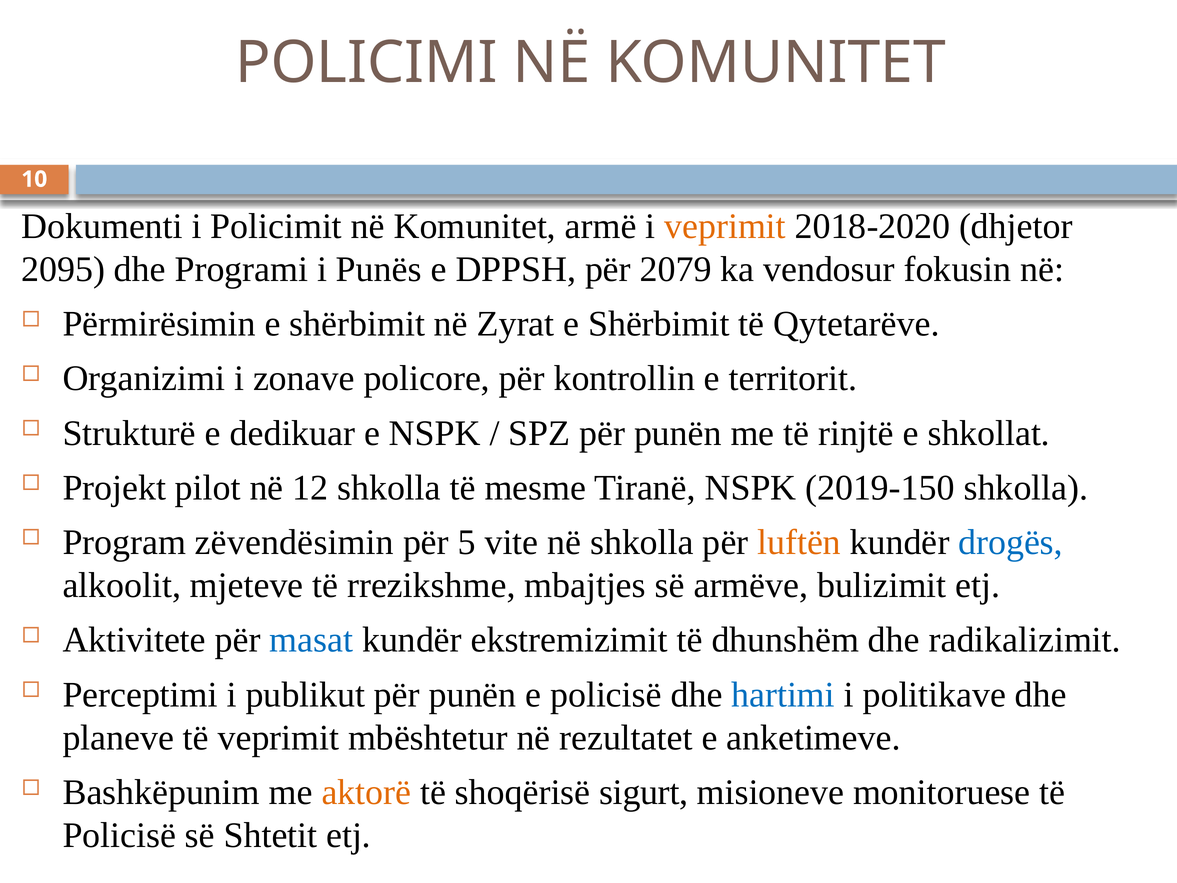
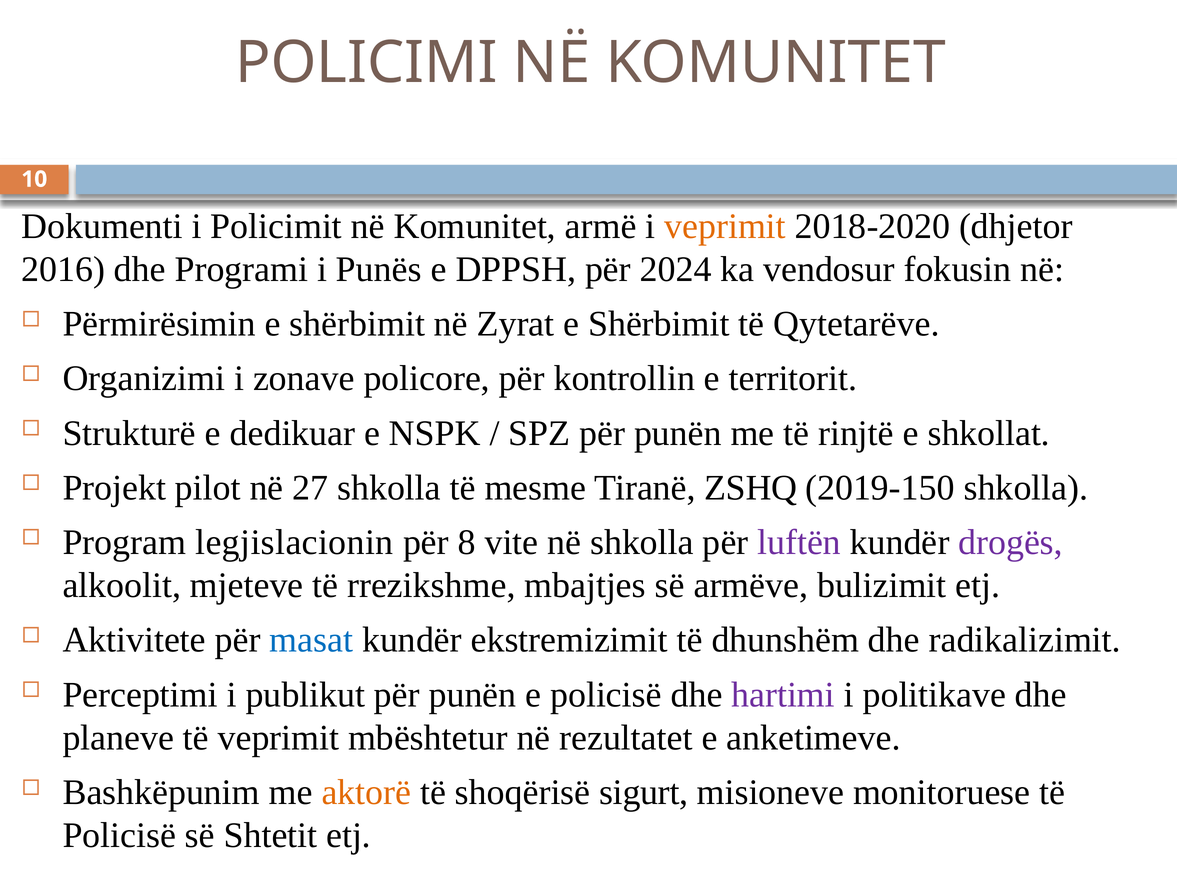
2095: 2095 -> 2016
2079: 2079 -> 2024
12: 12 -> 27
Tiranë NSPK: NSPK -> ZSHQ
zëvendësimin: zëvendësimin -> legjislacionin
5: 5 -> 8
luftën colour: orange -> purple
drogës colour: blue -> purple
hartimi colour: blue -> purple
